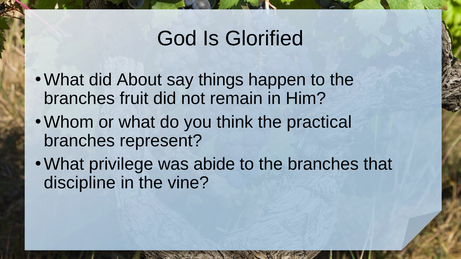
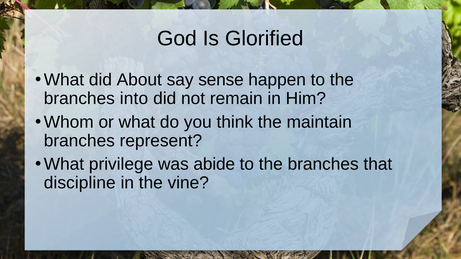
things: things -> sense
fruit: fruit -> into
practical: practical -> maintain
